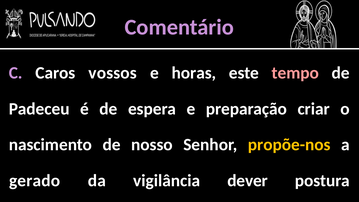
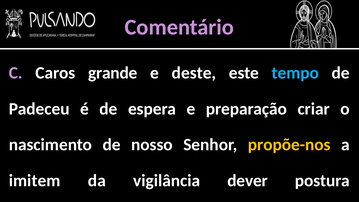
vossos: vossos -> grande
horas: horas -> deste
tempo colour: pink -> light blue
gerado: gerado -> imitem
